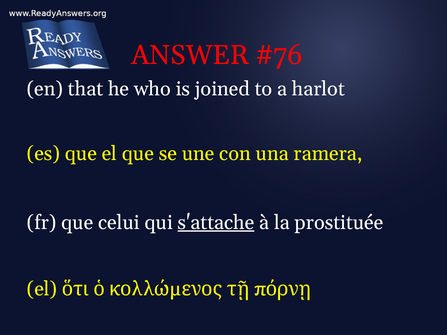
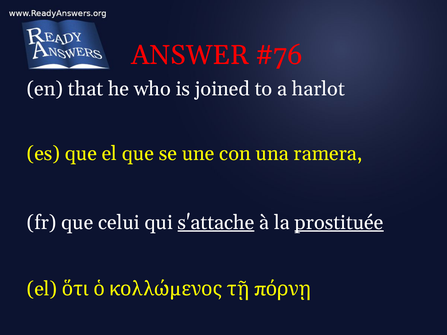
prostituée underline: none -> present
